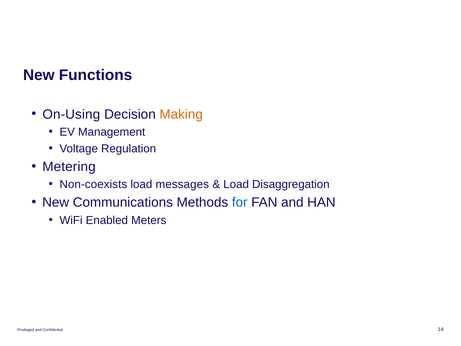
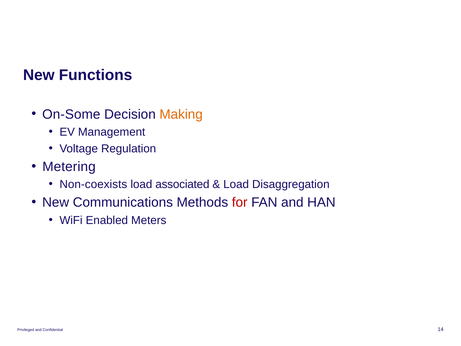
On-Using: On-Using -> On-Some
messages: messages -> associated
for colour: blue -> red
